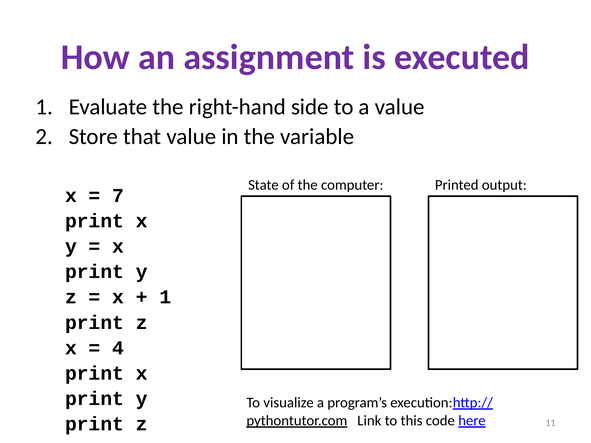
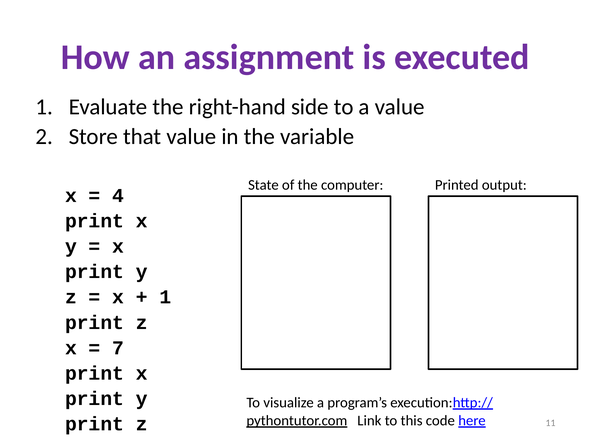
7: 7 -> 4
4: 4 -> 7
